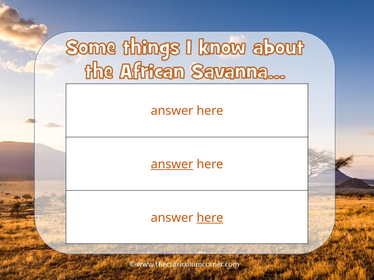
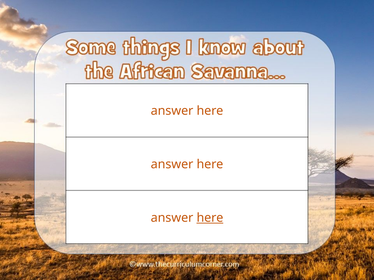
answer at (172, 165) underline: present -> none
